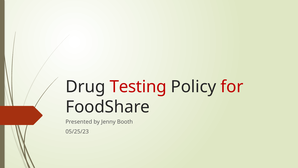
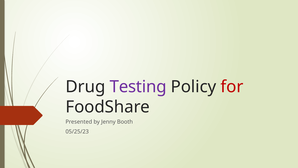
Testing colour: red -> purple
